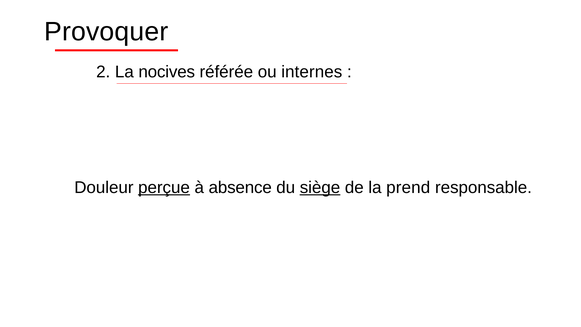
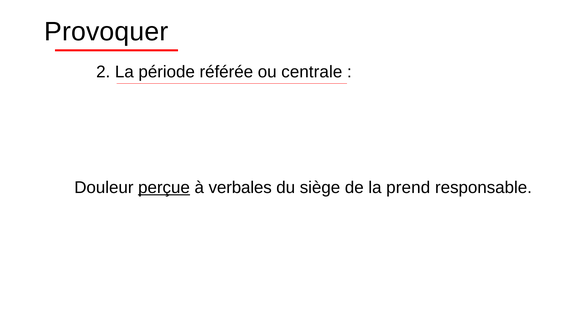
nocives: nocives -> période
internes: internes -> centrale
absence: absence -> verbales
siège underline: present -> none
